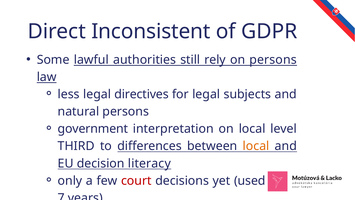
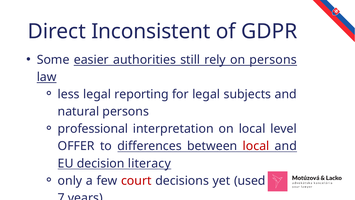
lawful: lawful -> easier
directives: directives -> reporting
government: government -> professional
THIRD: THIRD -> OFFER
local at (256, 146) colour: orange -> red
